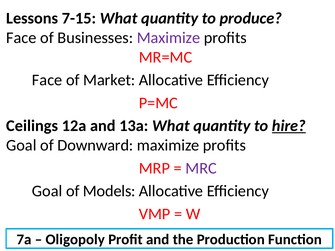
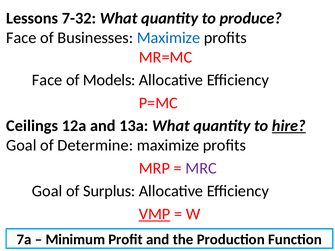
7-15: 7-15 -> 7-32
Maximize at (169, 38) colour: purple -> blue
Market: Market -> Models
Downward: Downward -> Determine
Models: Models -> Surplus
VMP underline: none -> present
Oligopoly: Oligopoly -> Minimum
